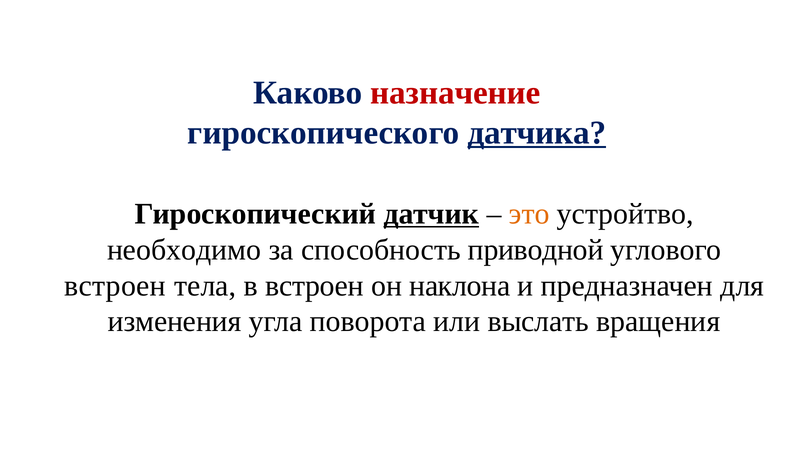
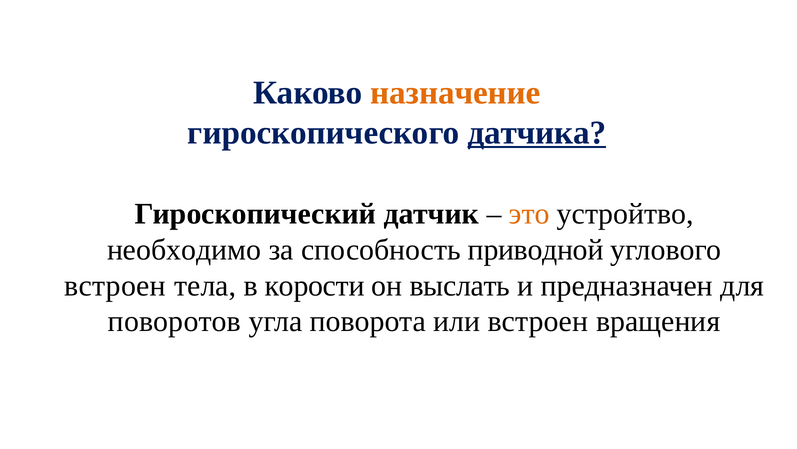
назначение colour: red -> orange
датчик underline: present -> none
в встроен: встроен -> корости
наклона: наклона -> выслать
изменения: изменения -> поворотов
или выслать: выслать -> встроен
